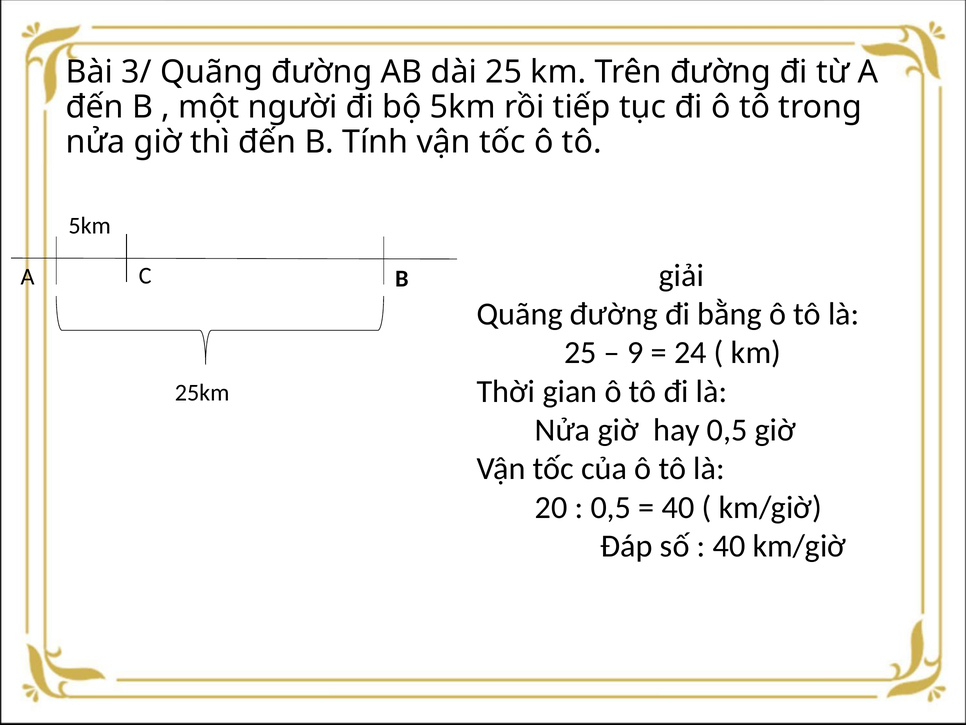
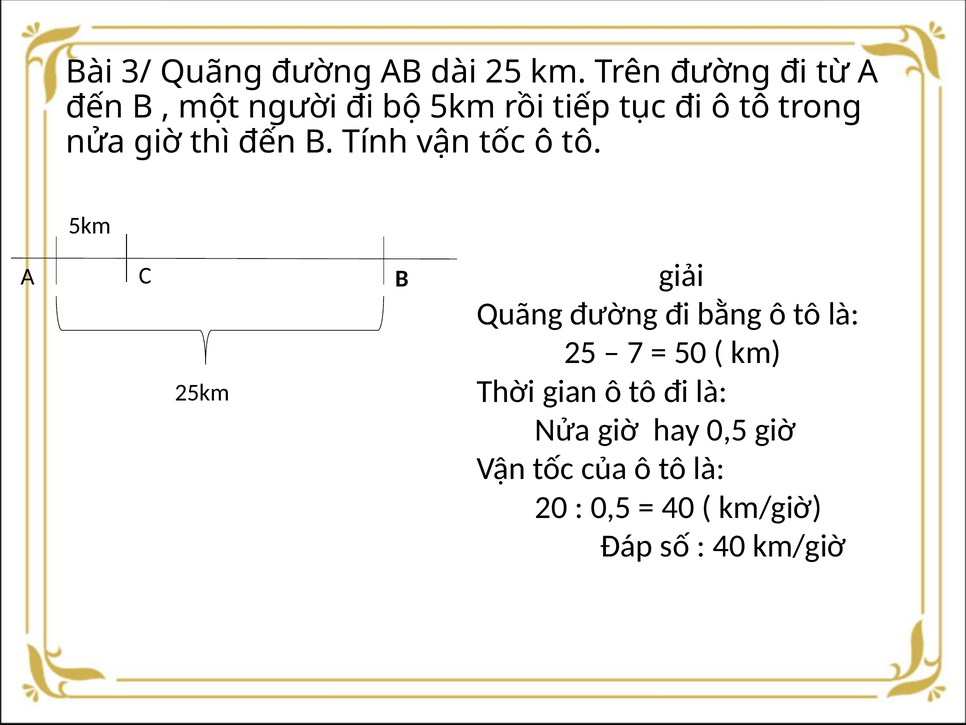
9: 9 -> 7
24: 24 -> 50
